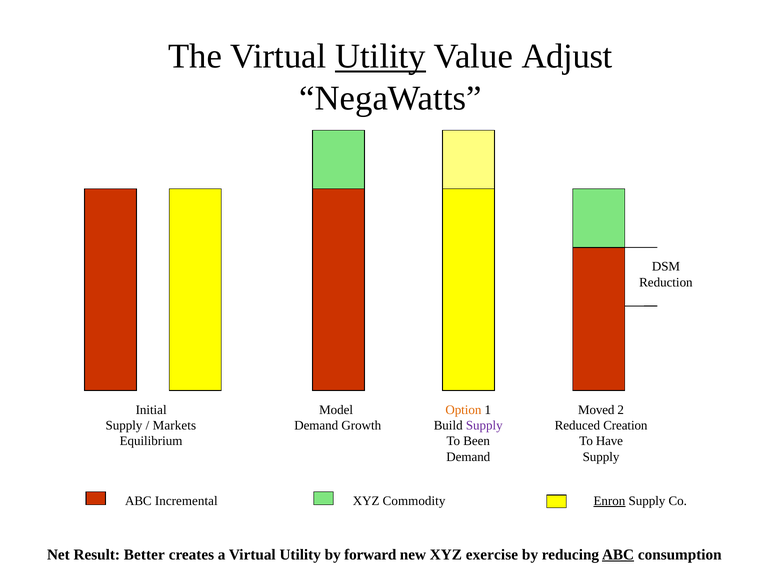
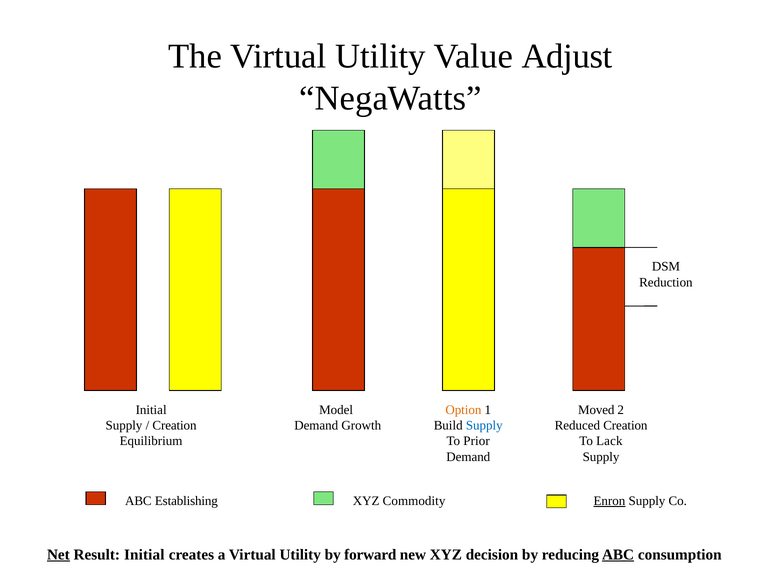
Utility at (380, 56) underline: present -> none
Markets at (174, 425): Markets -> Creation
Supply at (484, 425) colour: purple -> blue
Been: Been -> Prior
Have: Have -> Lack
Incremental: Incremental -> Establishing
Net underline: none -> present
Result Better: Better -> Initial
exercise: exercise -> decision
